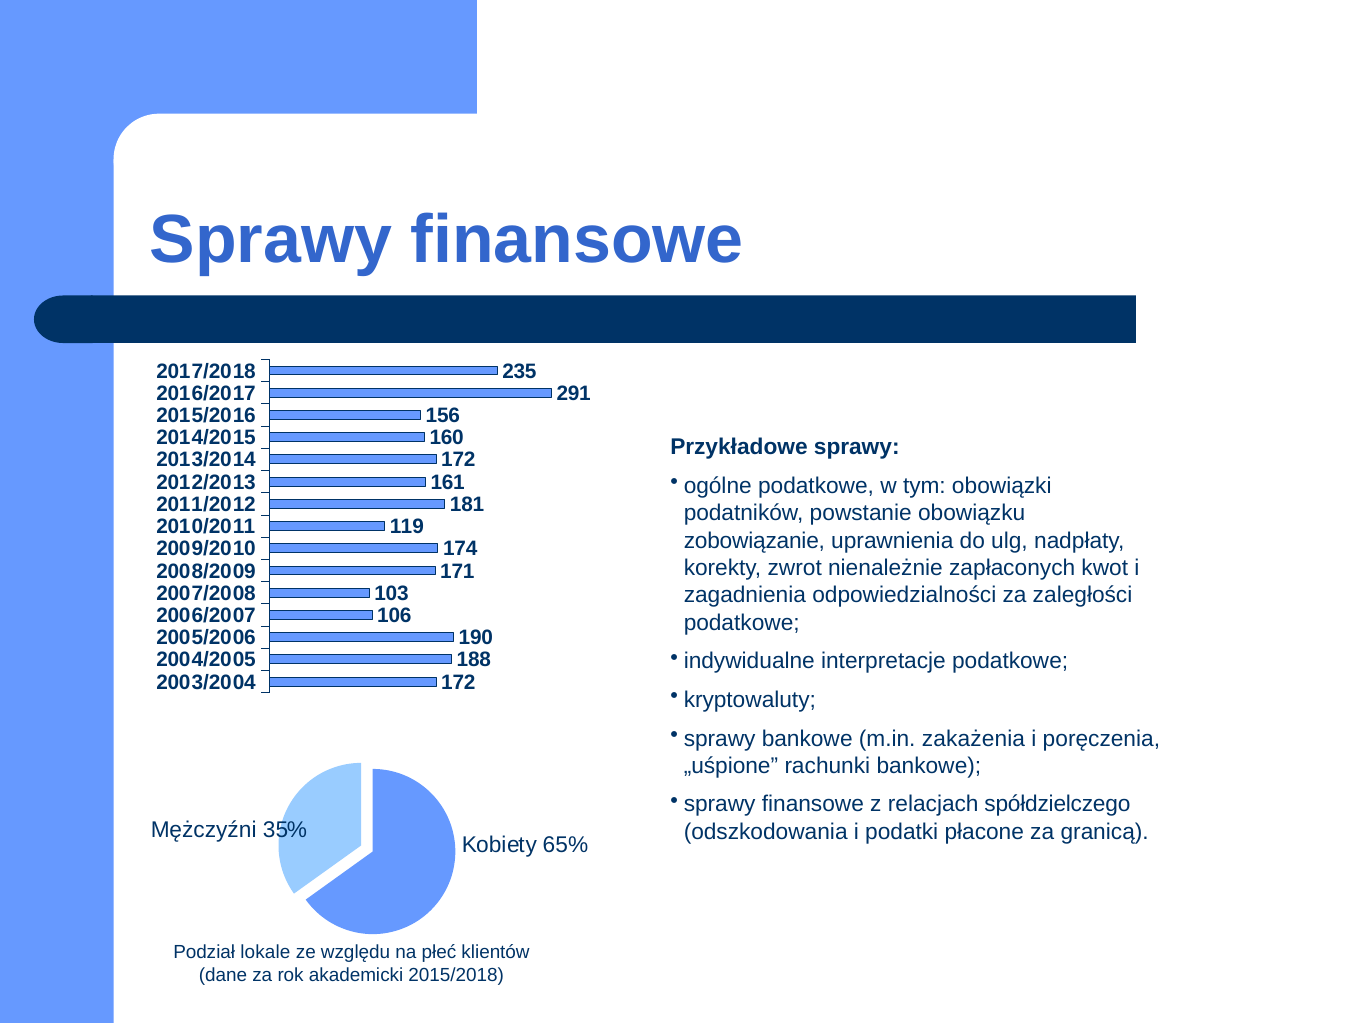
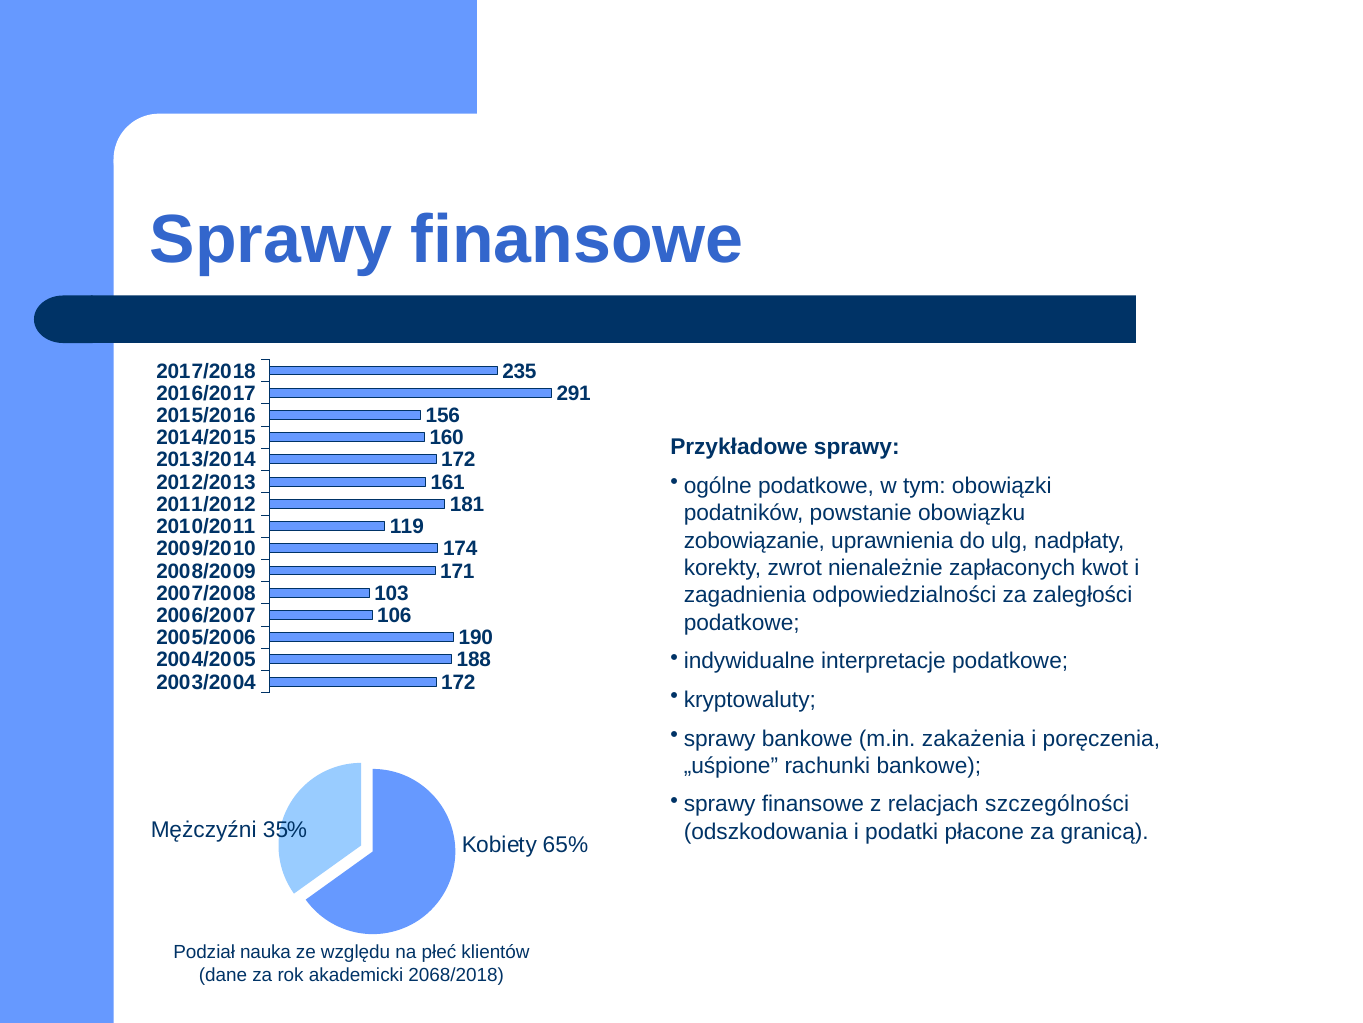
spółdzielczego: spółdzielczego -> szczególności
lokale: lokale -> nauka
2015/2018: 2015/2018 -> 2068/2018
